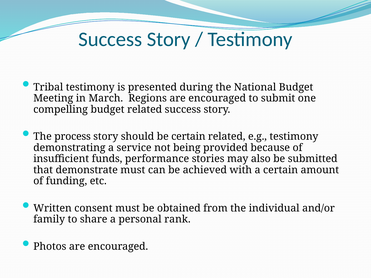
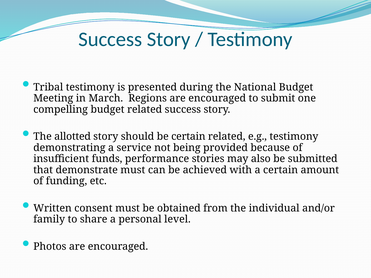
process: process -> allotted
rank: rank -> level
